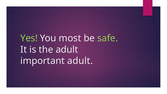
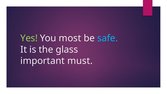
safe colour: light green -> light blue
the adult: adult -> glass
important adult: adult -> must
